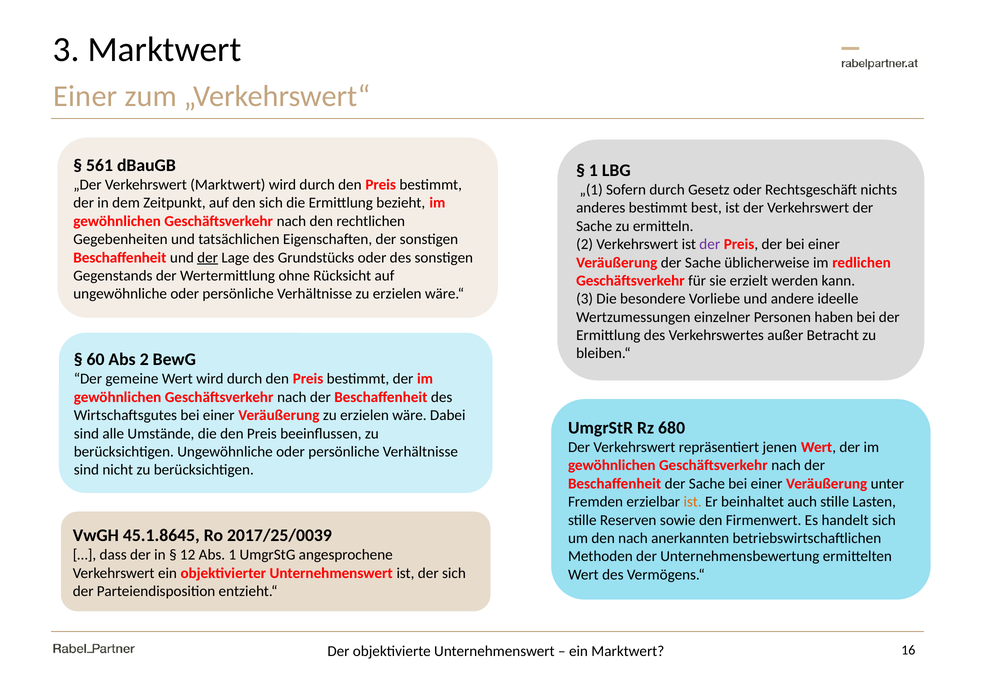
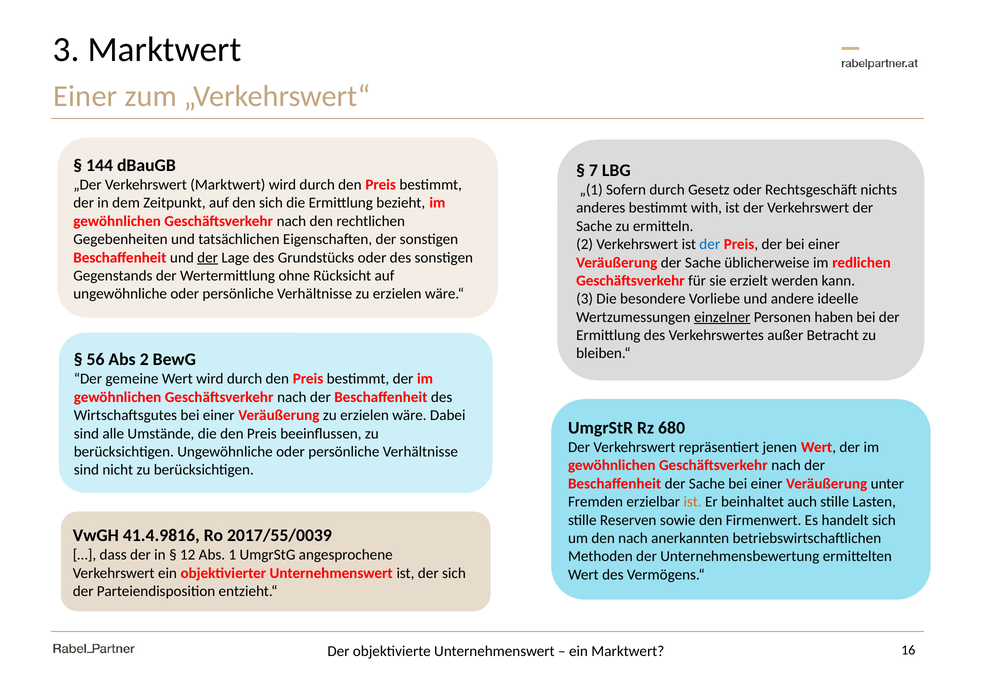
561: 561 -> 144
1 at (593, 170): 1 -> 7
best: best -> with
der at (710, 244) colour: purple -> blue
einzelner underline: none -> present
60: 60 -> 56
45.1.8645: 45.1.8645 -> 41.4.9816
2017/25/0039: 2017/25/0039 -> 2017/55/0039
